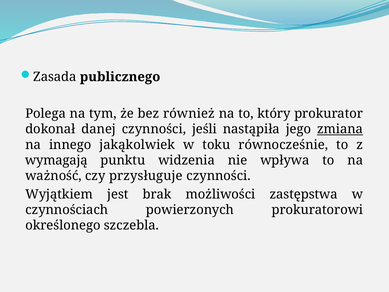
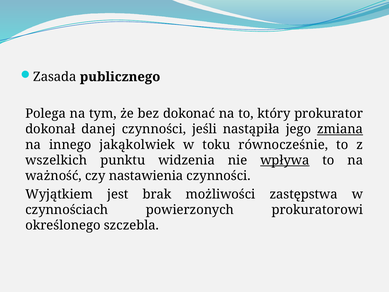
również: również -> dokonać
wymagają: wymagają -> wszelkich
wpływa underline: none -> present
przysługuje: przysługuje -> nastawienia
